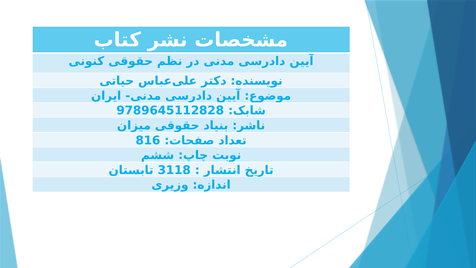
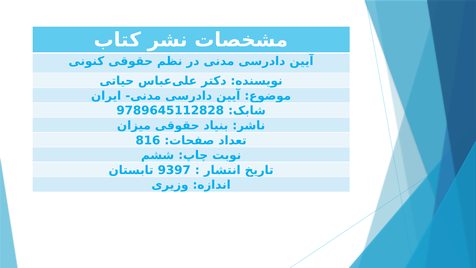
3118: 3118 -> 9397
